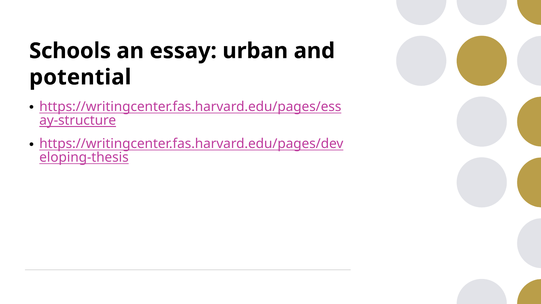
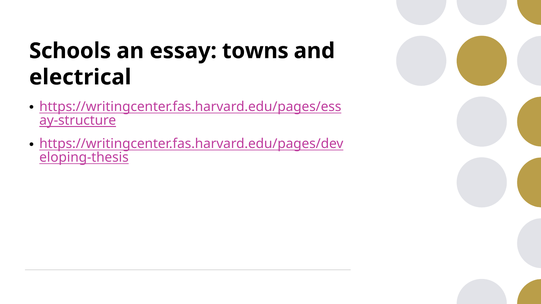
urban: urban -> towns
potential: potential -> electrical
